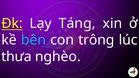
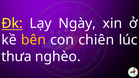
Táng: Táng -> Ngày
bên colour: light blue -> yellow
trông: trông -> chiên
